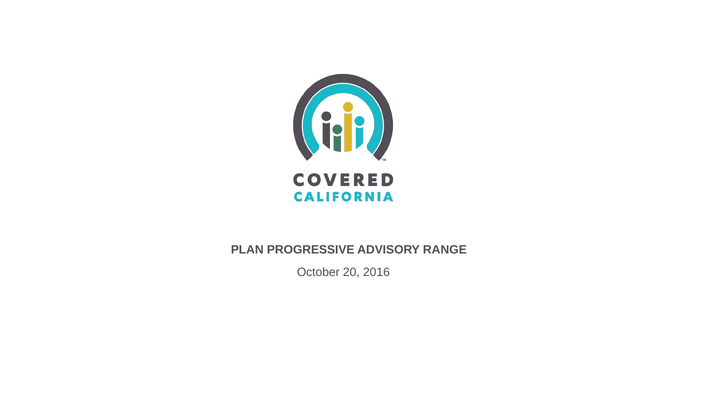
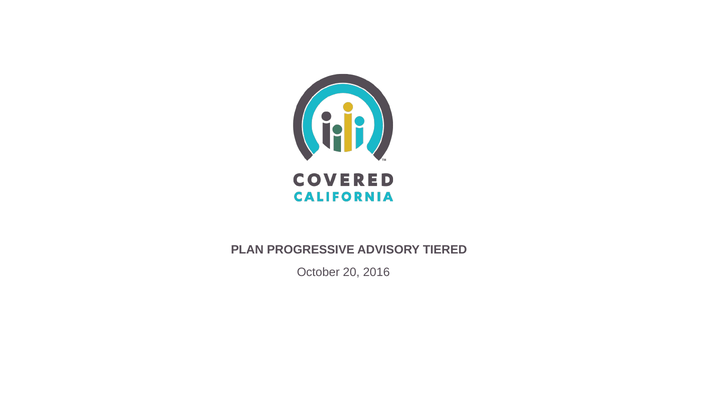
RANGE: RANGE -> TIERED
